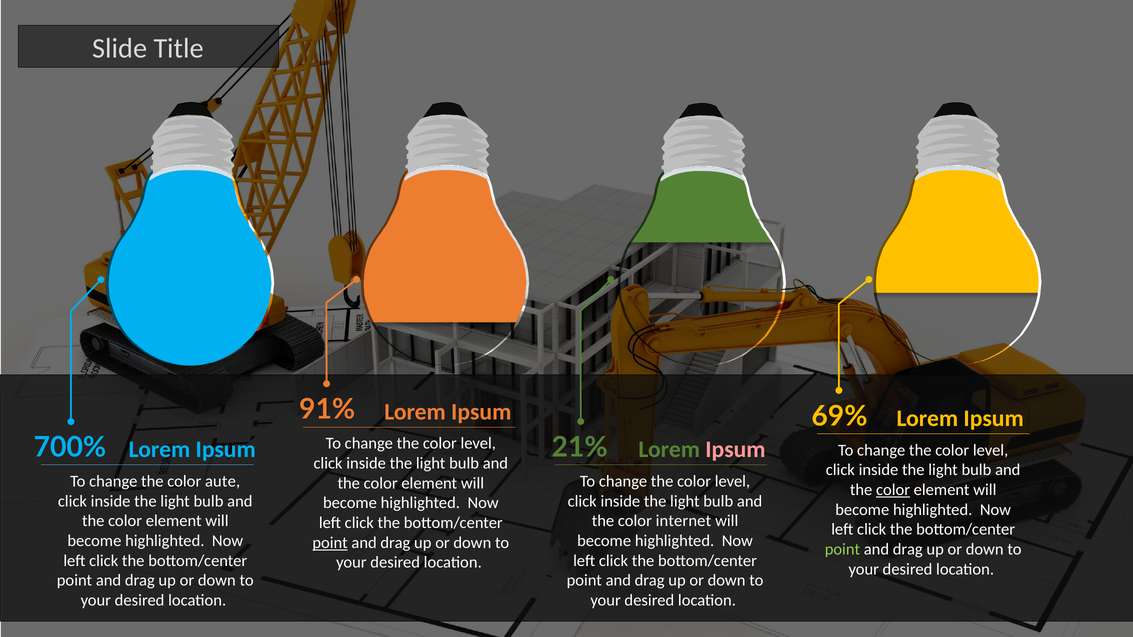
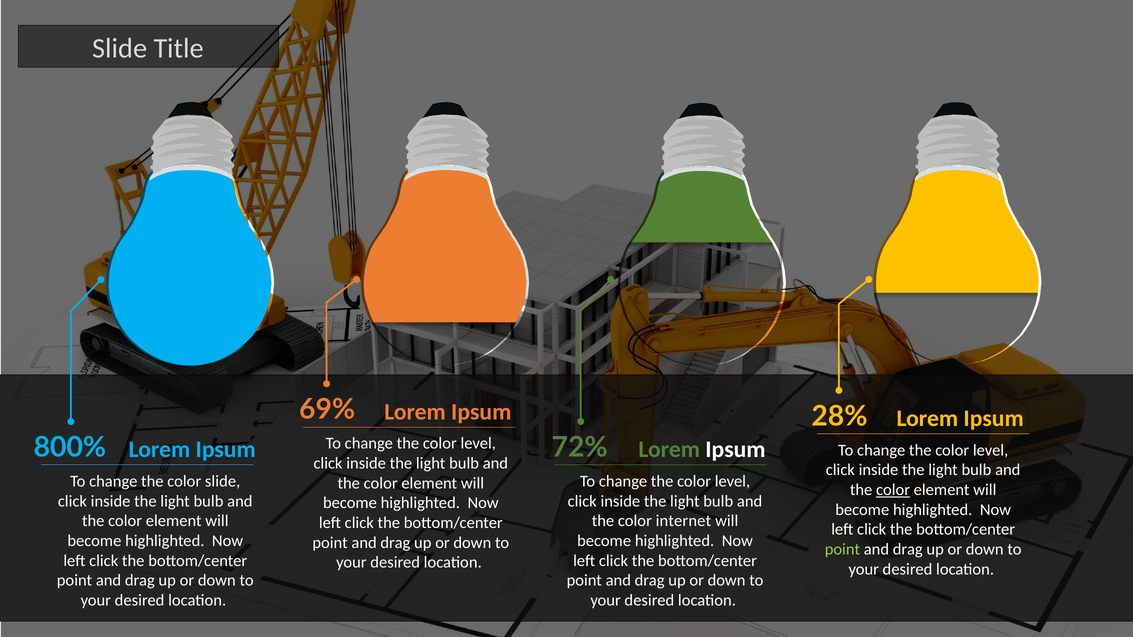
91%: 91% -> 69%
69%: 69% -> 28%
21%: 21% -> 72%
700%: 700% -> 800%
Ipsum at (735, 450) colour: pink -> white
color aute: aute -> slide
point at (330, 543) underline: present -> none
